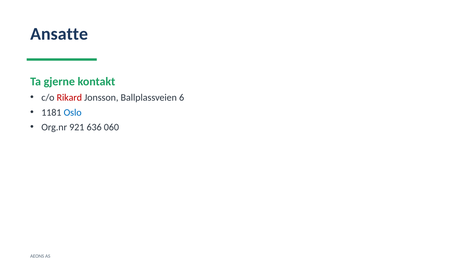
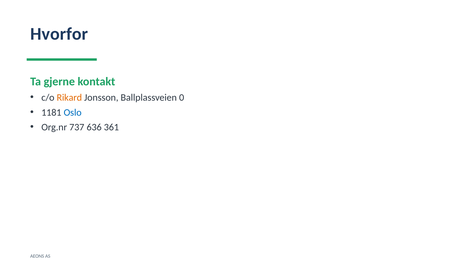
Ansatte: Ansatte -> Hvorfor
Rikard colour: red -> orange
6: 6 -> 0
921: 921 -> 737
060: 060 -> 361
